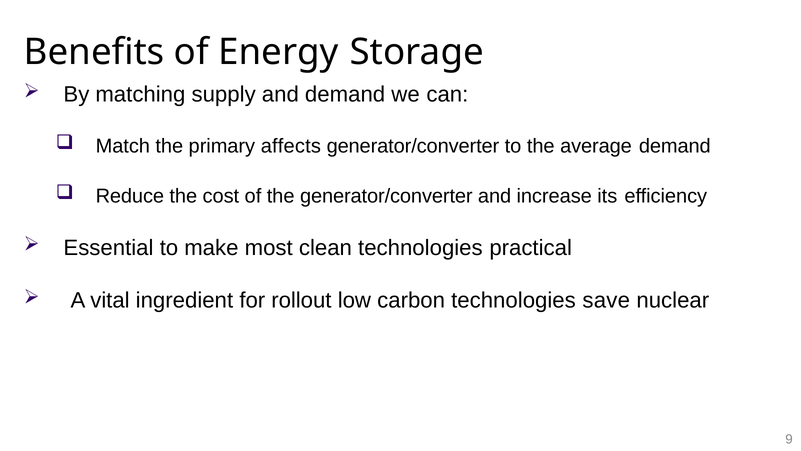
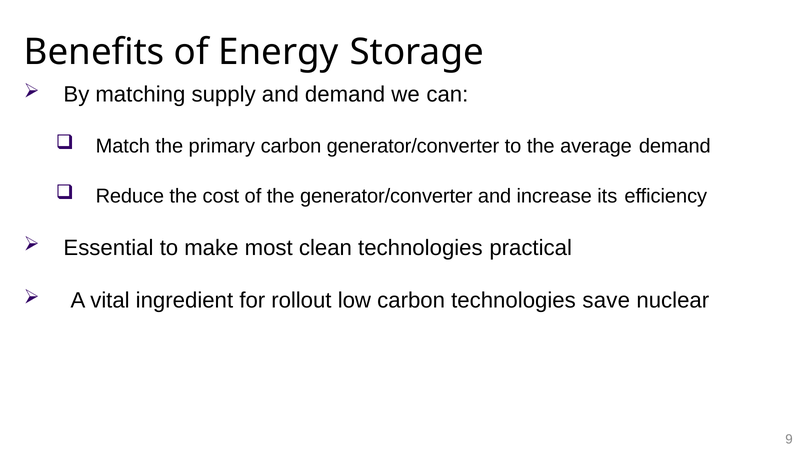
primary affects: affects -> carbon
